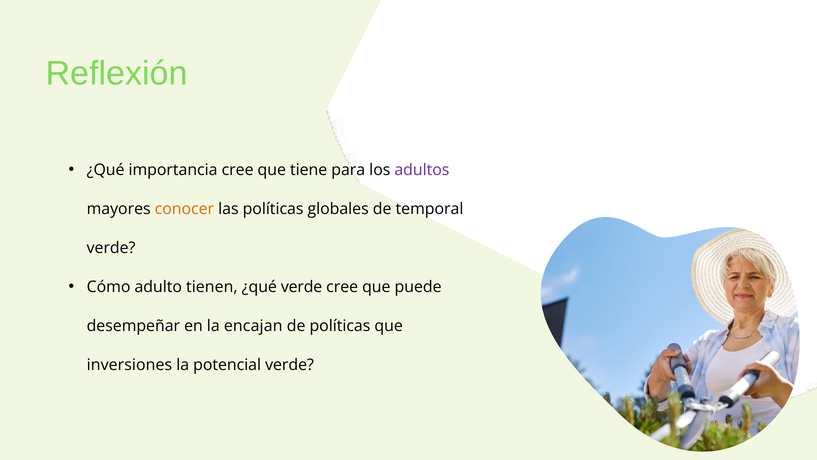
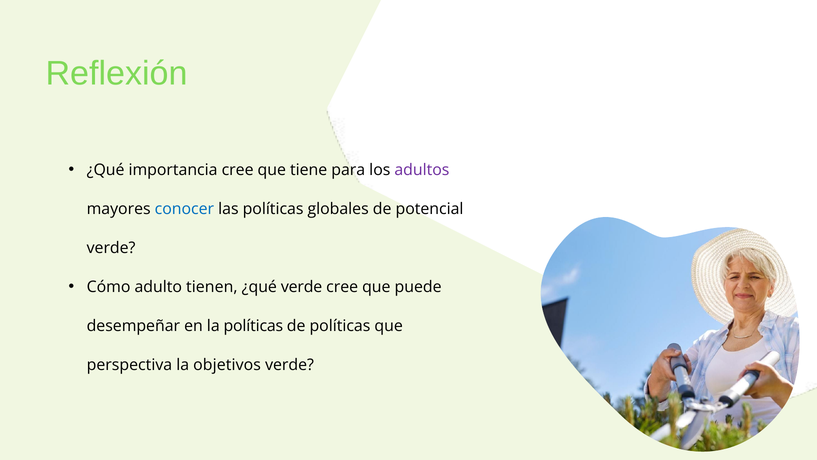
conocer colour: orange -> blue
temporal: temporal -> potencial
la encajan: encajan -> políticas
inversiones: inversiones -> perspectiva
potencial: potencial -> objetivos
